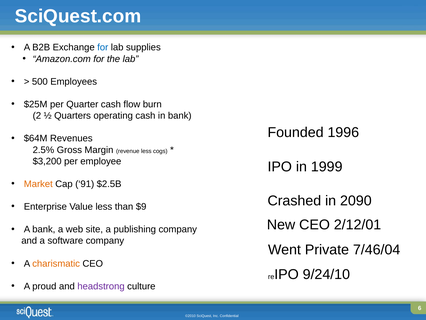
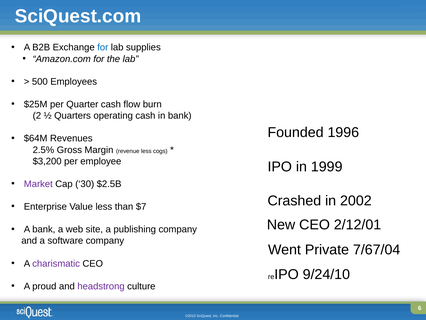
Market colour: orange -> purple
91: 91 -> 30
2090: 2090 -> 2002
$9: $9 -> $7
7/46/04: 7/46/04 -> 7/67/04
charismatic colour: orange -> purple
